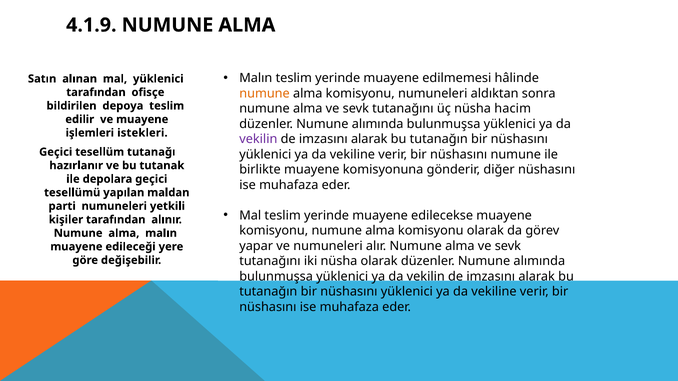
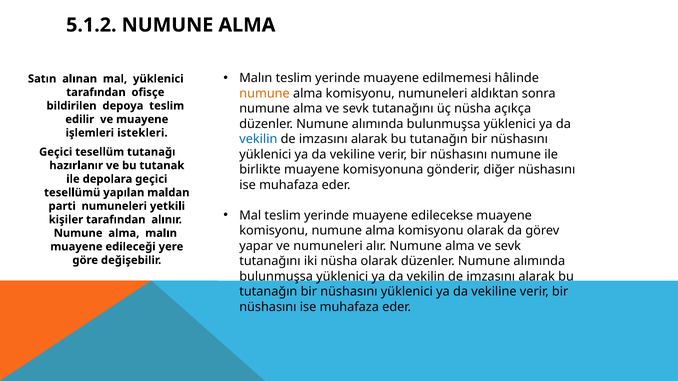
4.1.9: 4.1.9 -> 5.1.2
hacim: hacim -> açıkça
vekilin at (258, 139) colour: purple -> blue
